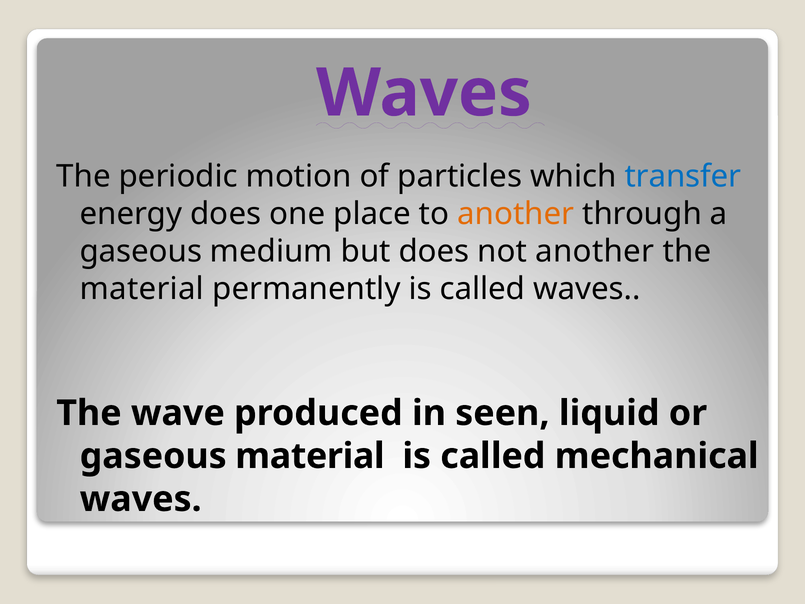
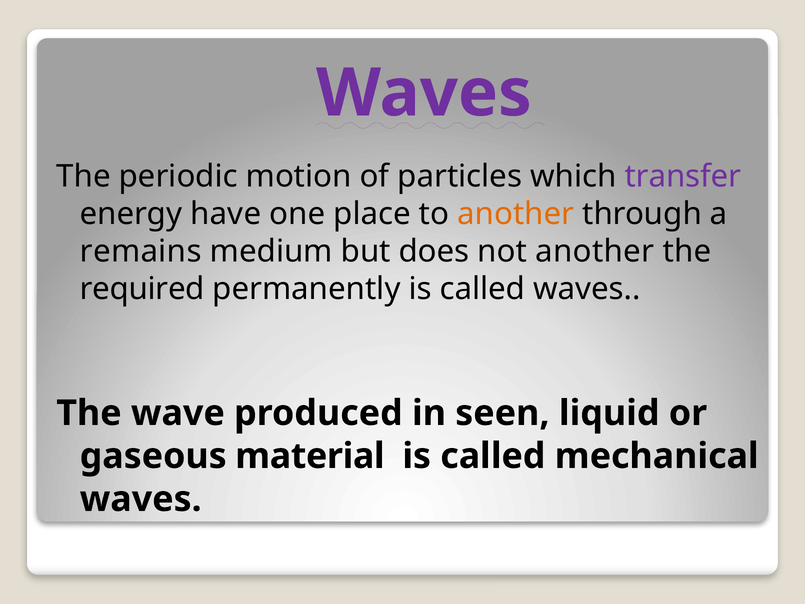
transfer colour: blue -> purple
energy does: does -> have
gaseous at (141, 252): gaseous -> remains
material at (142, 289): material -> required
